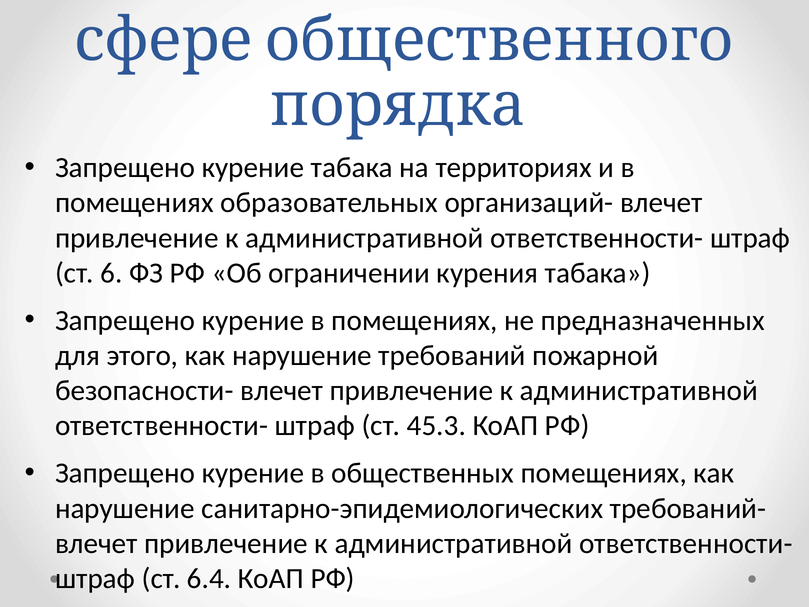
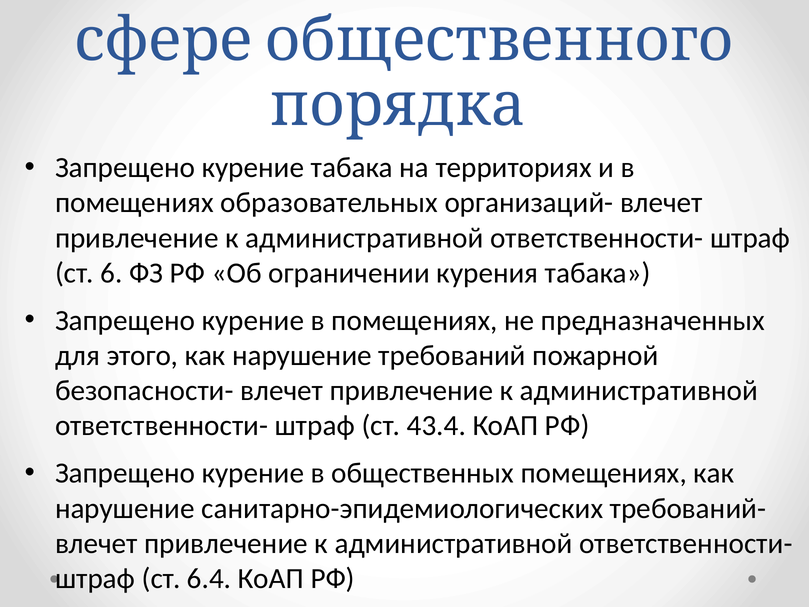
45.3: 45.3 -> 43.4
